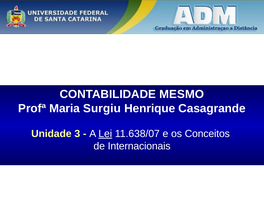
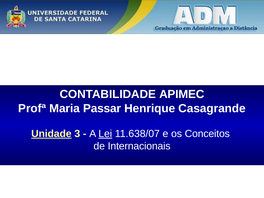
MESMO: MESMO -> APIMEC
Surgiu: Surgiu -> Passar
Unidade underline: none -> present
